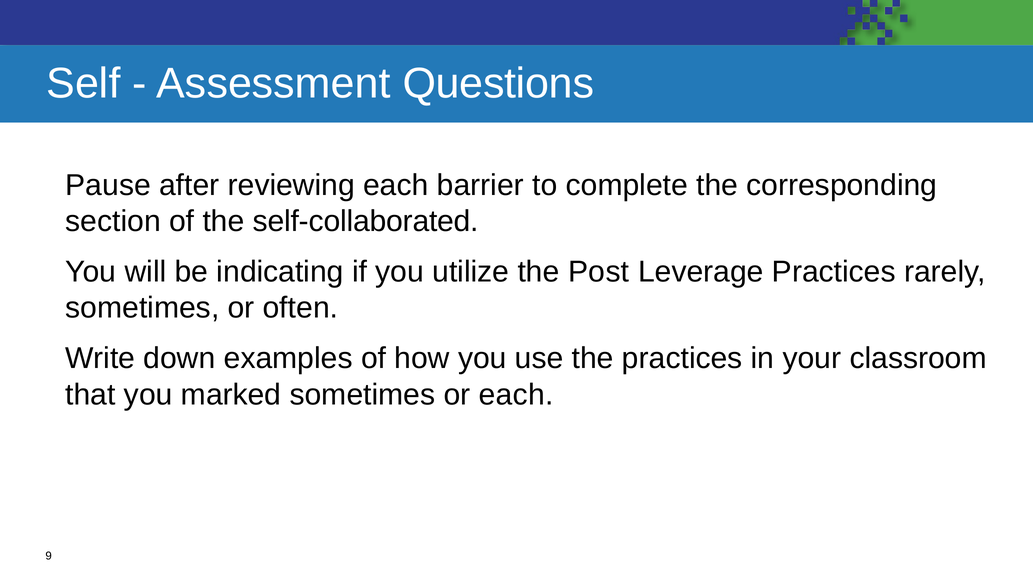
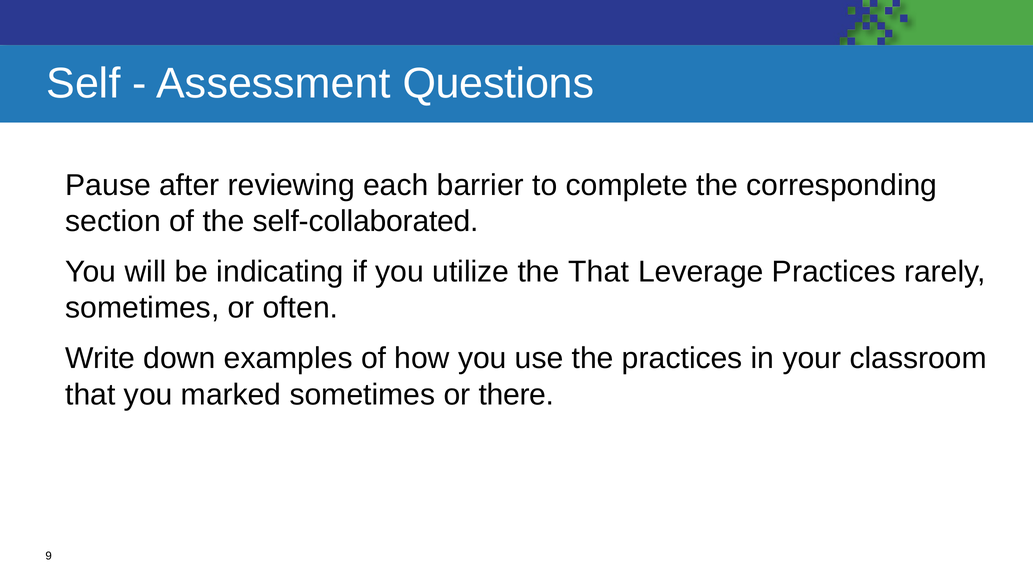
the Post: Post -> That
or each: each -> there
